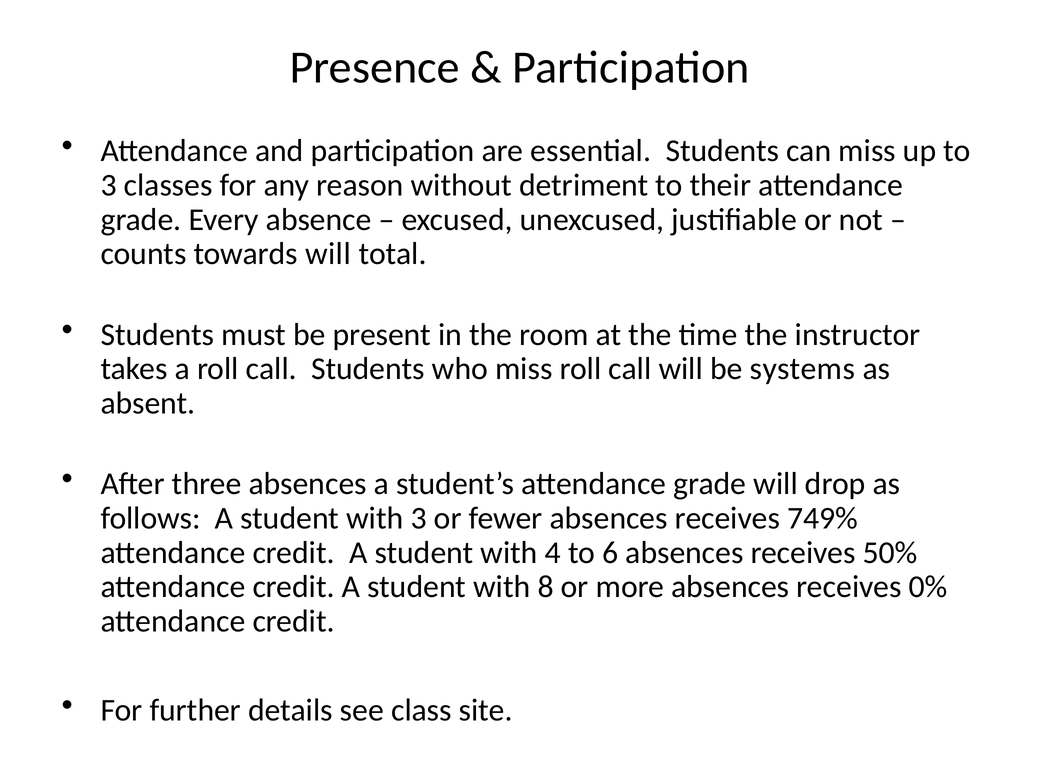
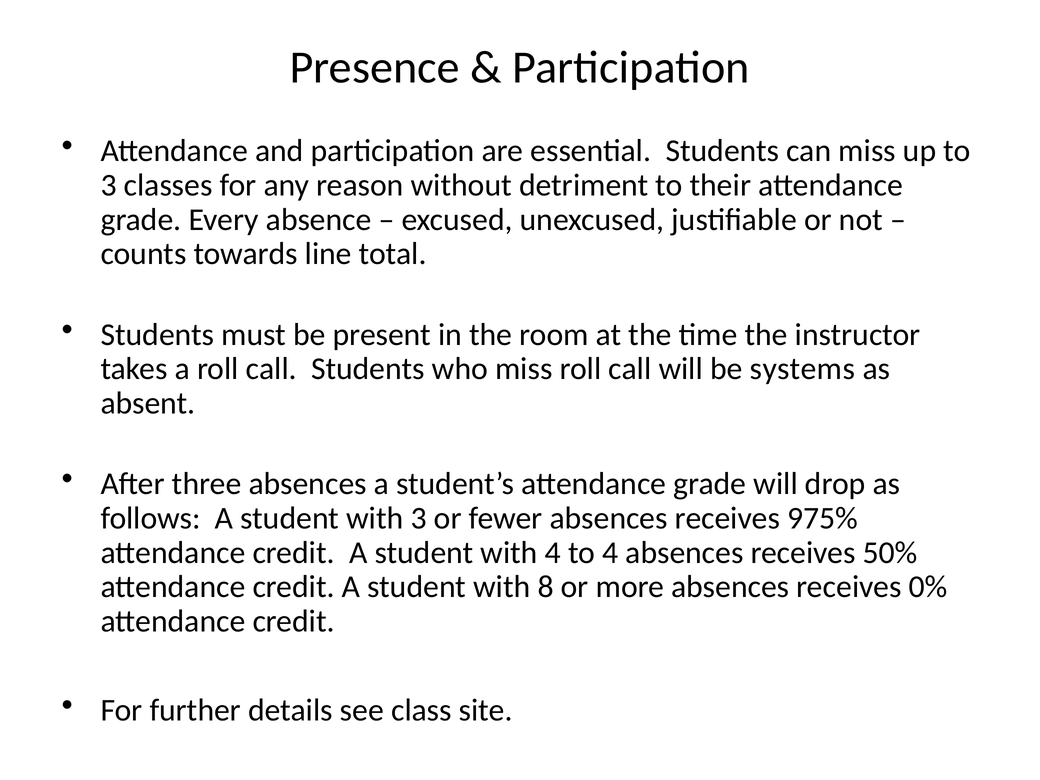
towards will: will -> line
749%: 749% -> 975%
to 6: 6 -> 4
